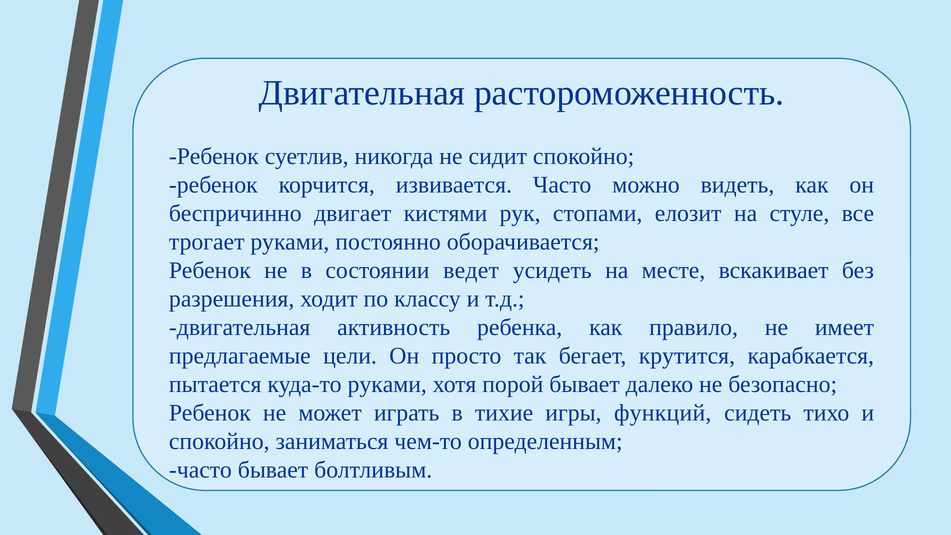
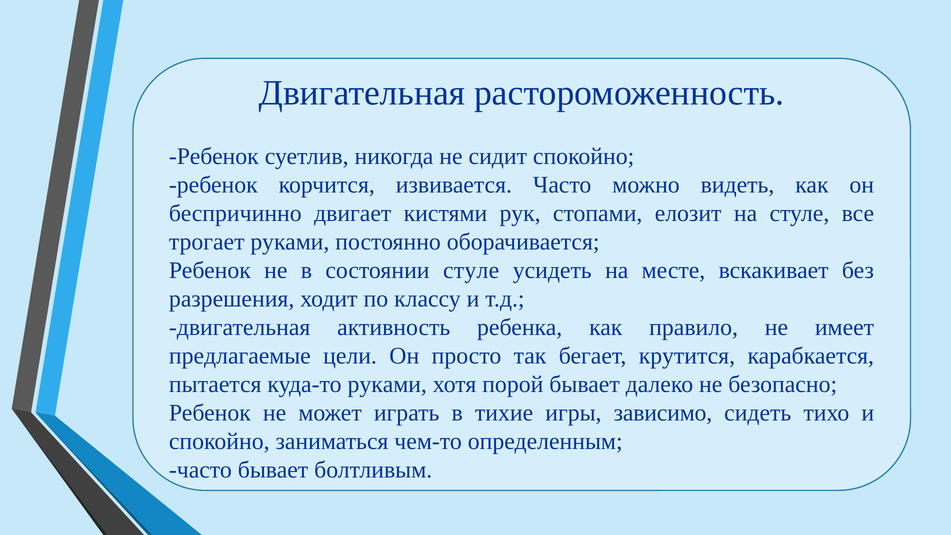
состоянии ведет: ведет -> стуле
функций: функций -> зависимо
